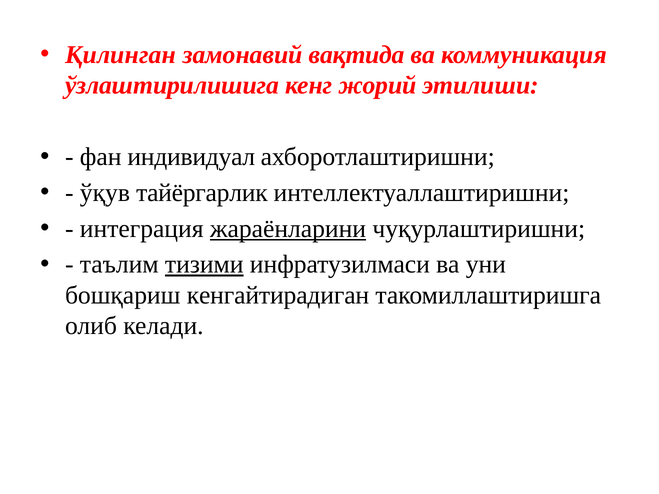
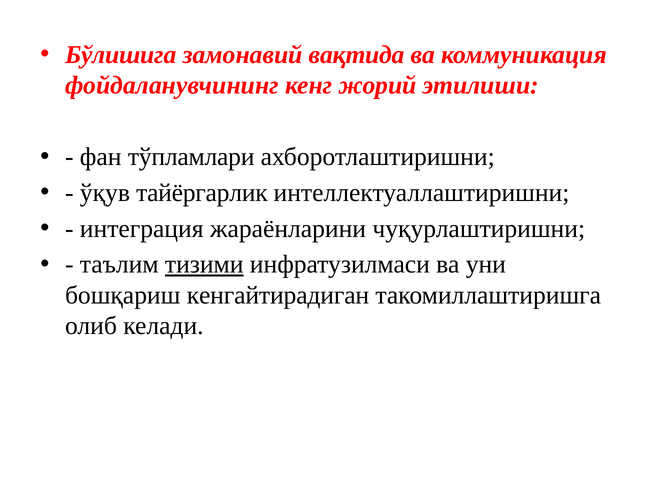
Қилинган: Қилинган -> Бўлишига
ўзлаштирилишига: ўзлаштирилишига -> фойдаланувчининг
индивидуал: индивидуал -> тўпламлари
жараёнларини underline: present -> none
